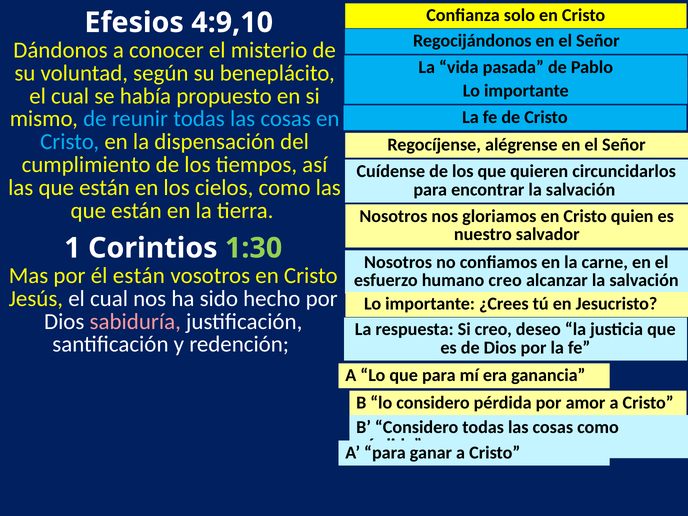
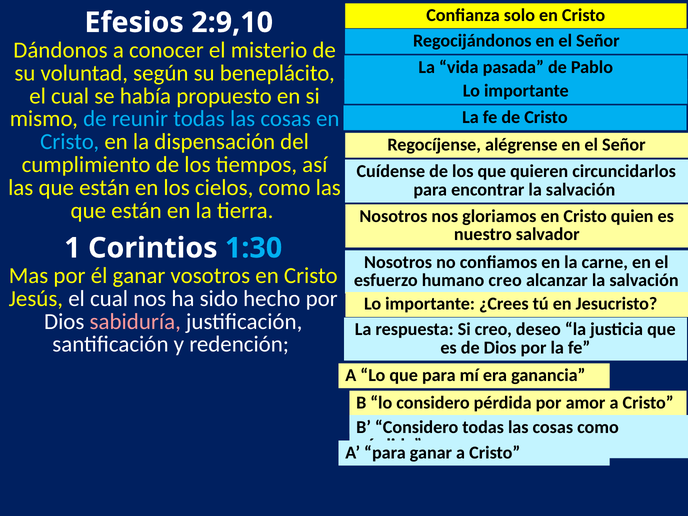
4:9,10: 4:9,10 -> 2:9,10
1:30 colour: light green -> light blue
él están: están -> ganar
